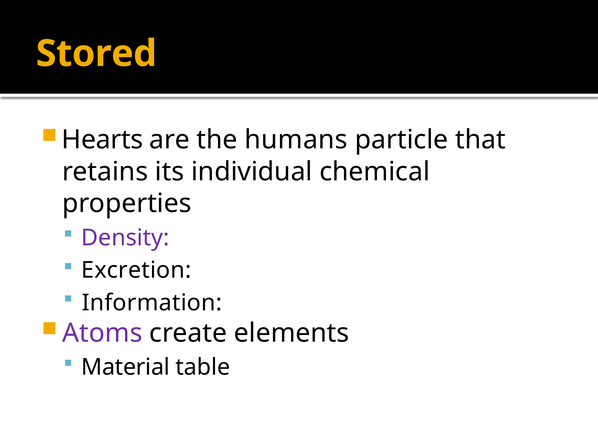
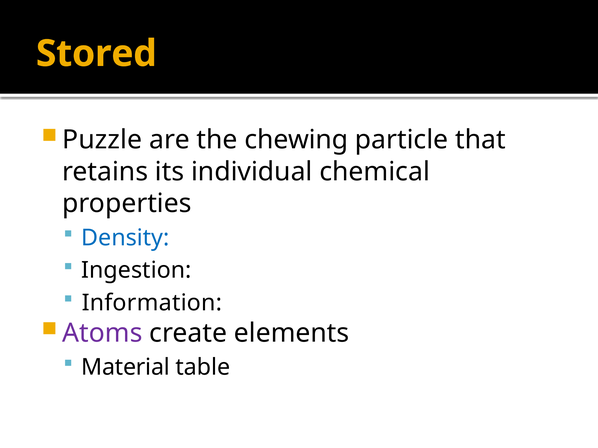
Hearts: Hearts -> Puzzle
humans: humans -> chewing
Density colour: purple -> blue
Excretion: Excretion -> Ingestion
